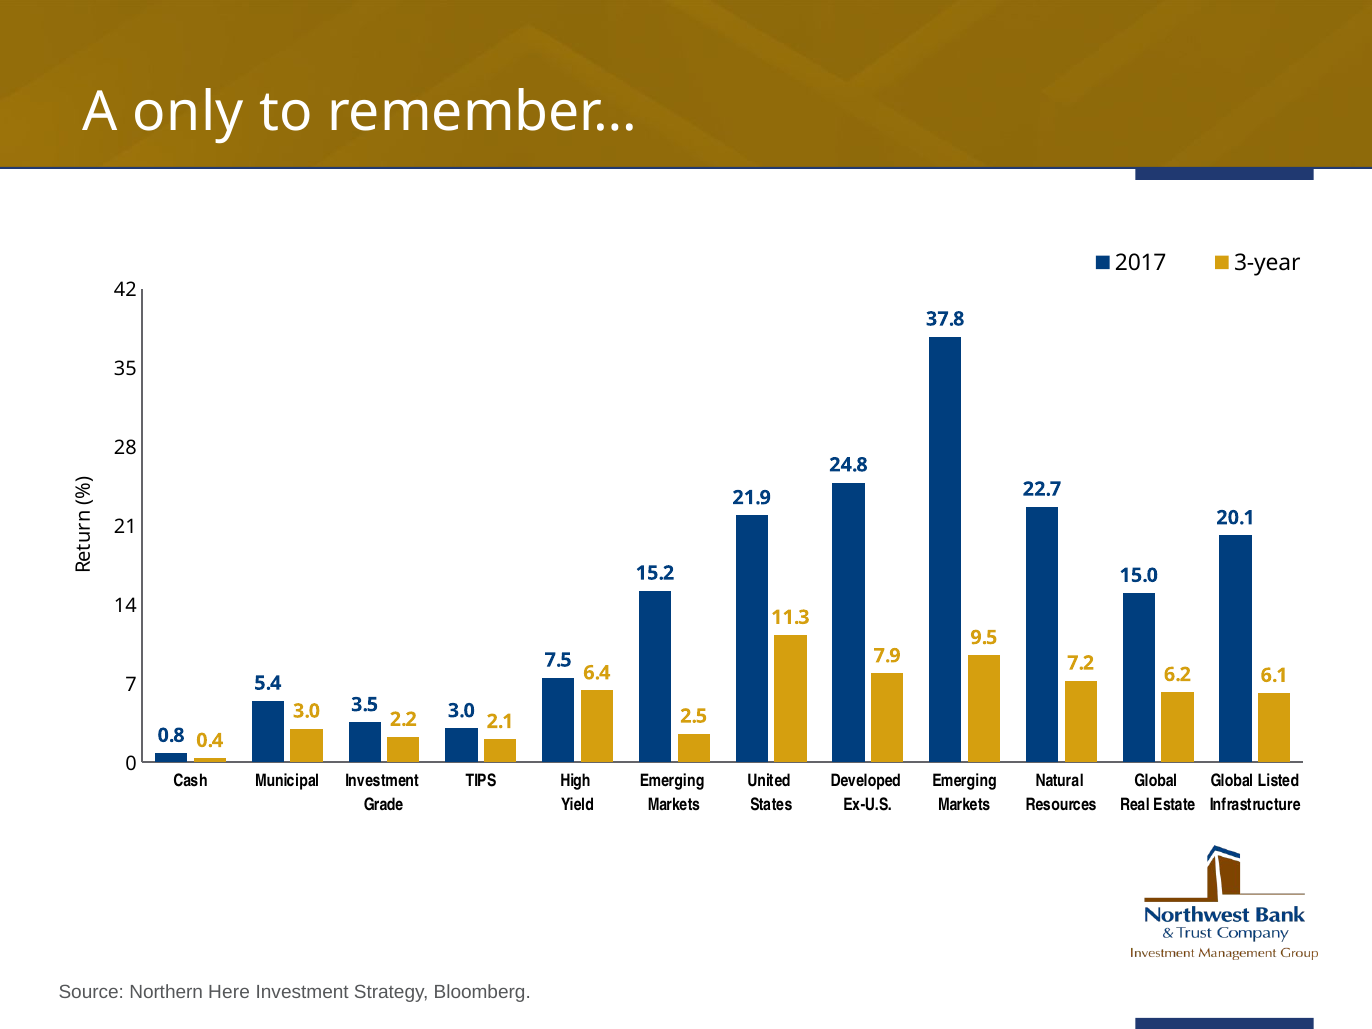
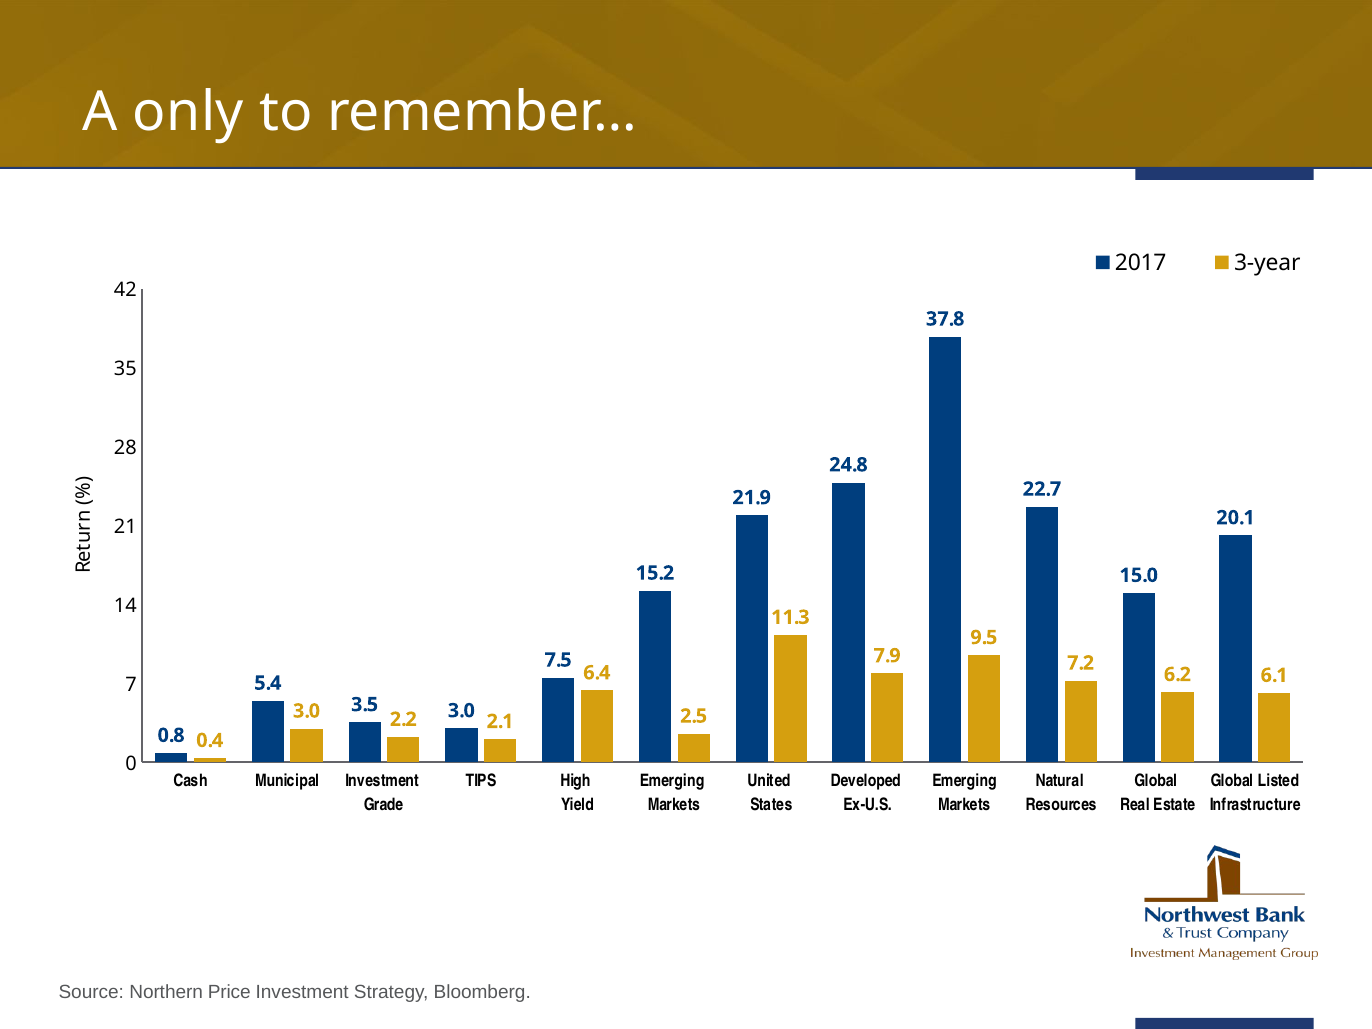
Here: Here -> Price
